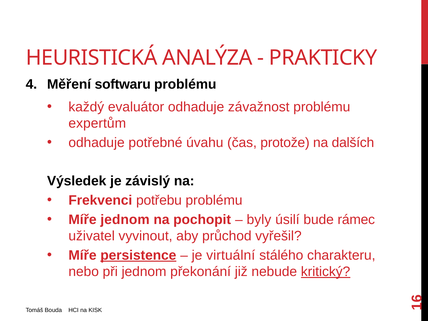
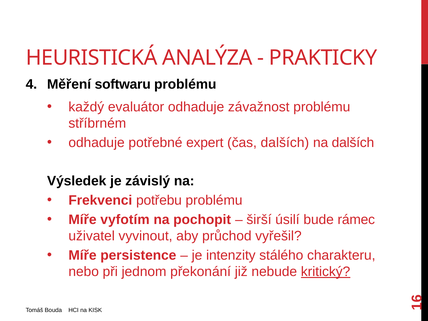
expertům: expertům -> stříbrném
úvahu: úvahu -> expert
čas protože: protože -> dalších
Míře jednom: jednom -> vyfotím
byly: byly -> širší
persistence underline: present -> none
virtuální: virtuální -> intenzity
